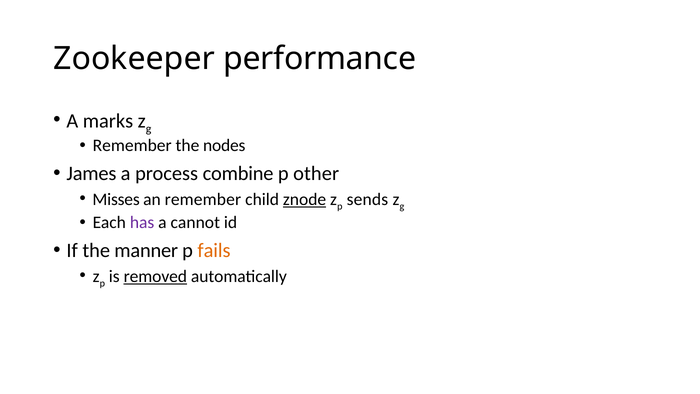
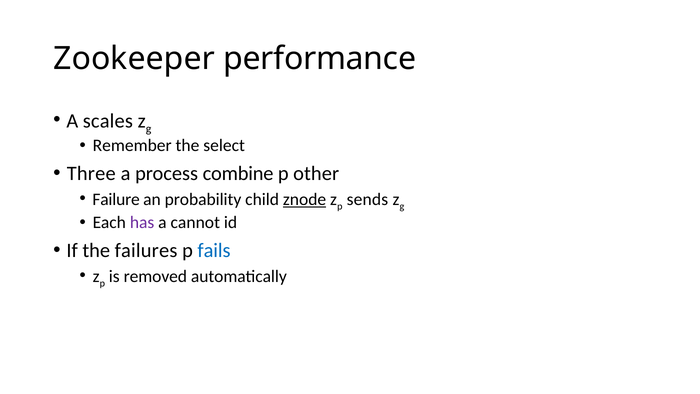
marks: marks -> scales
nodes: nodes -> select
James: James -> Three
Misses: Misses -> Failure
an remember: remember -> probability
manner: manner -> failures
fails colour: orange -> blue
removed underline: present -> none
